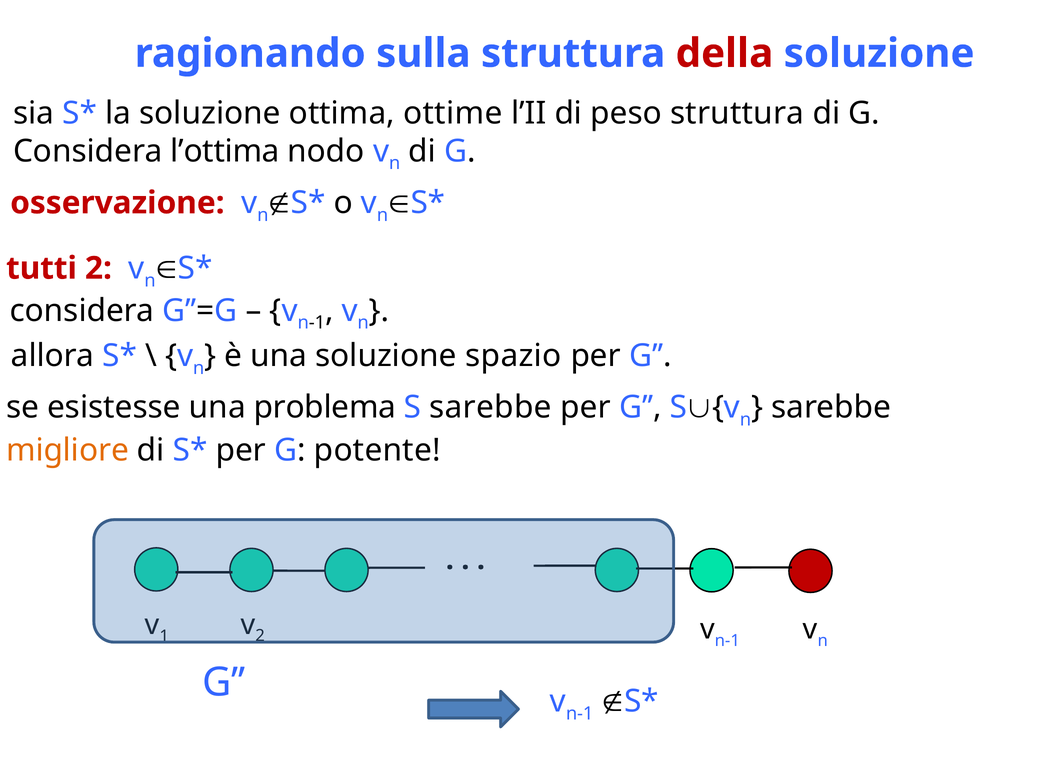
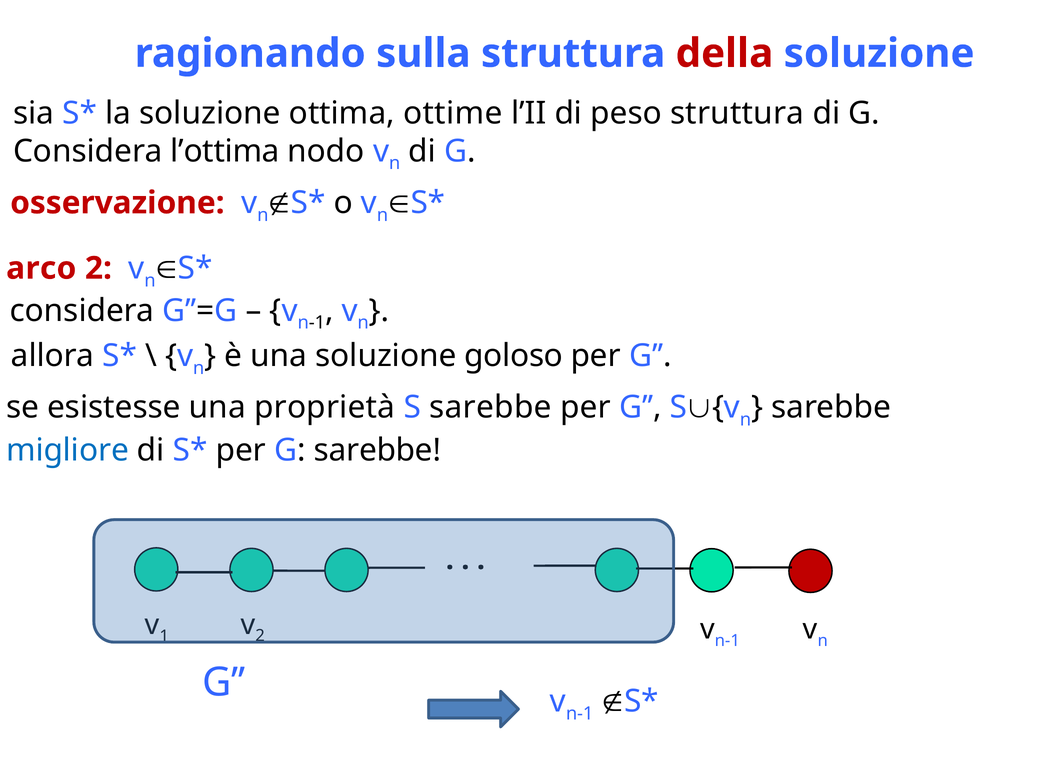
tutti: tutti -> arco
spazio: spazio -> goloso
problema: problema -> proprietà
migliore colour: orange -> blue
G potente: potente -> sarebbe
